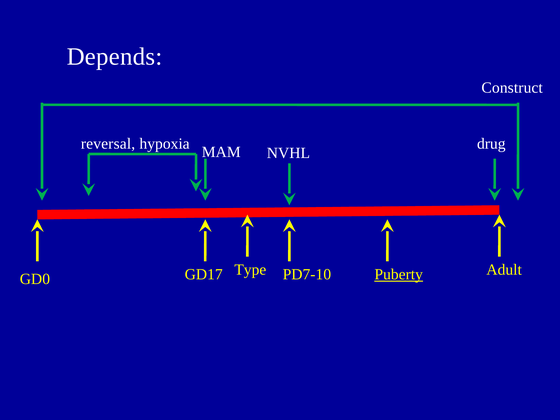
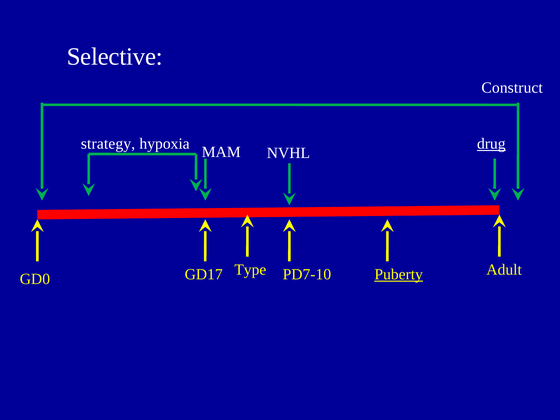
Depends: Depends -> Selective
reversal: reversal -> strategy
drug underline: none -> present
